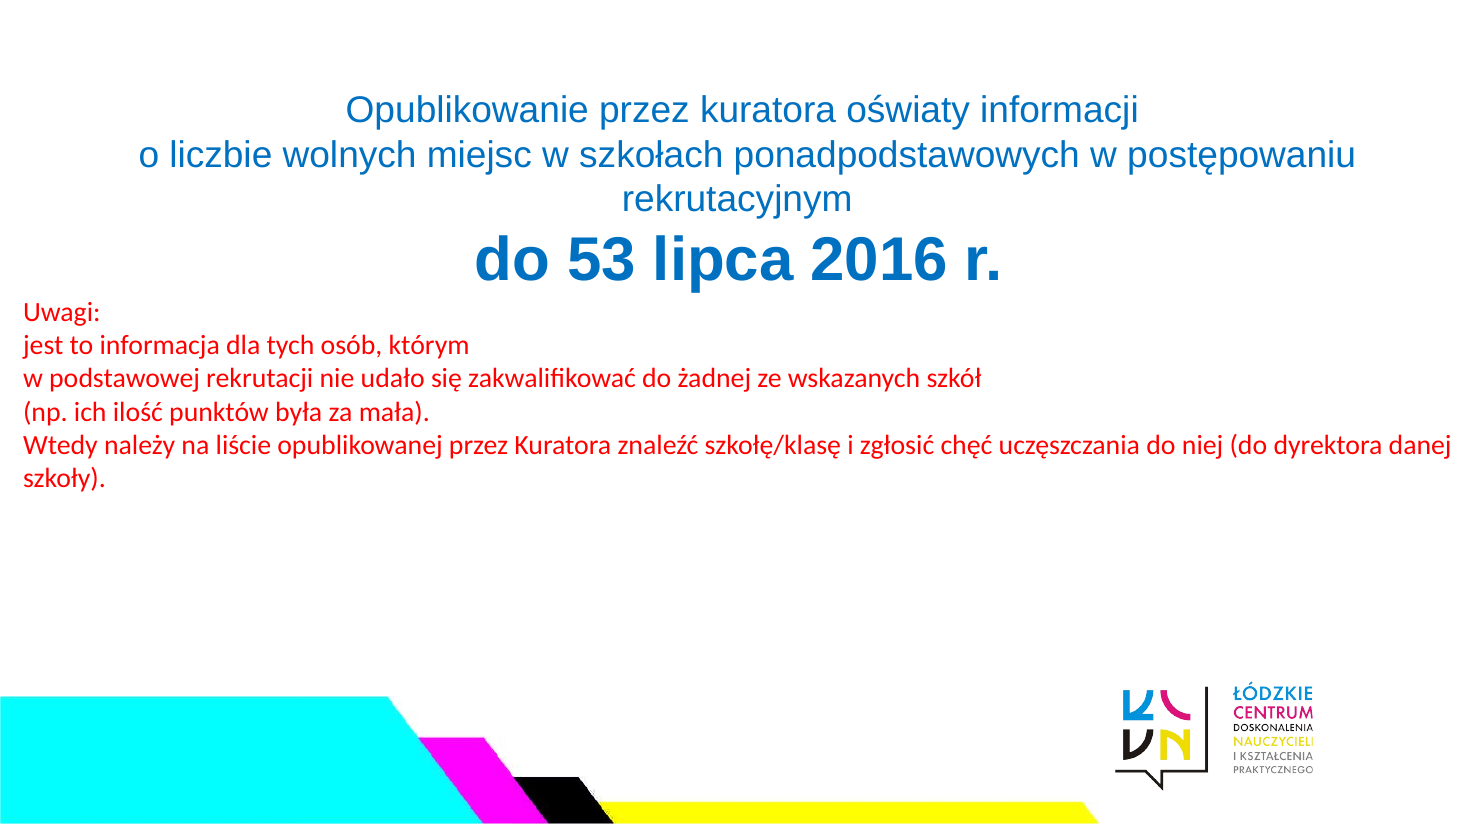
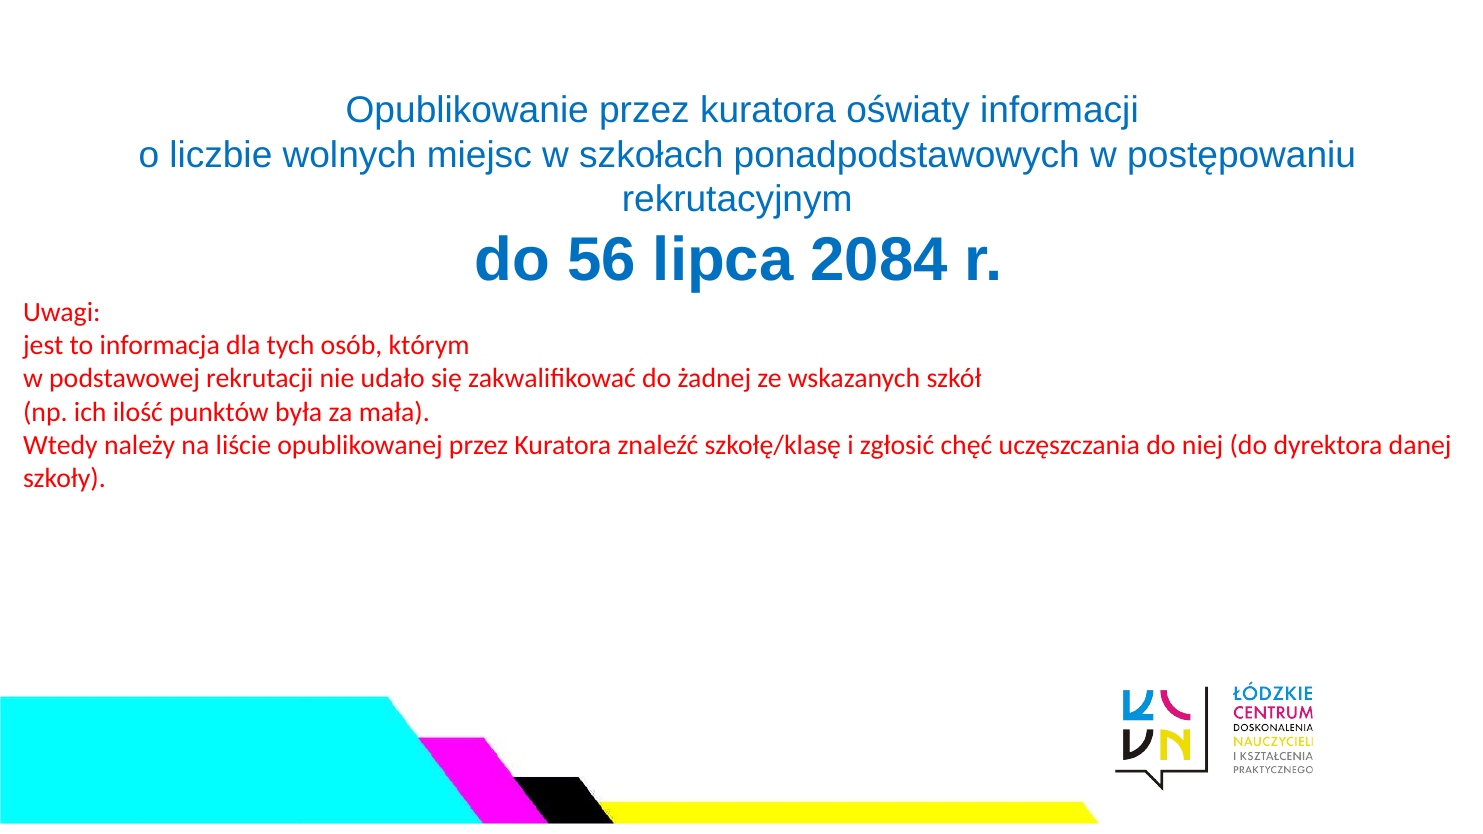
53: 53 -> 56
2016: 2016 -> 2084
